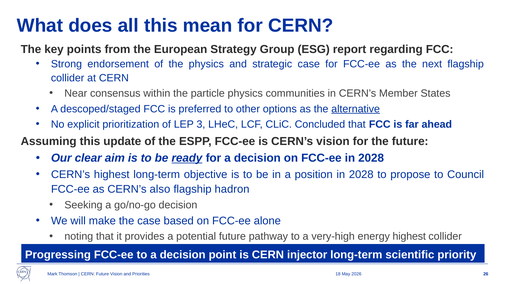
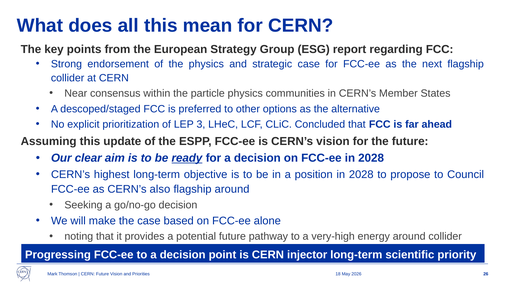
alternative underline: present -> none
flagship hadron: hadron -> around
energy highest: highest -> around
